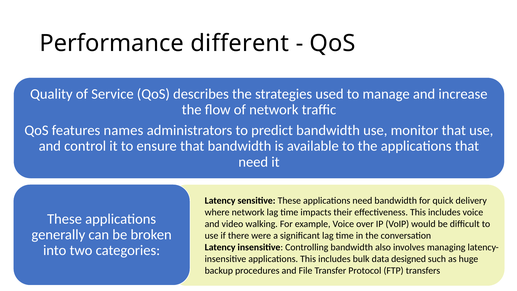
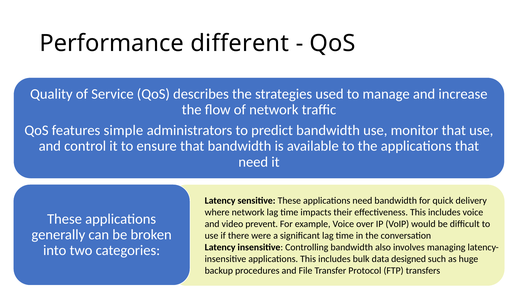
names: names -> simple
walking: walking -> prevent
